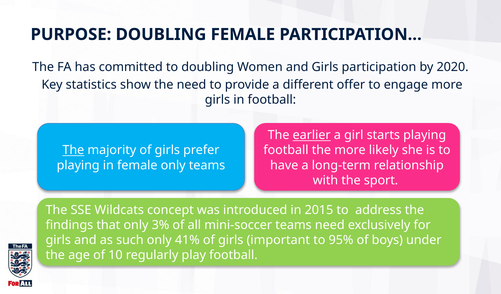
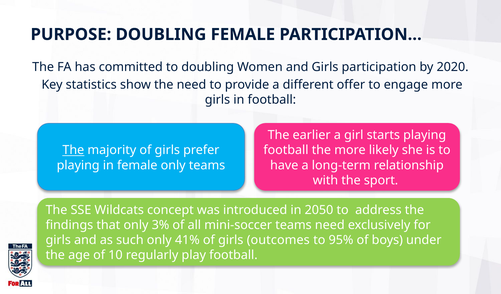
earlier underline: present -> none
2015: 2015 -> 2050
important: important -> outcomes
